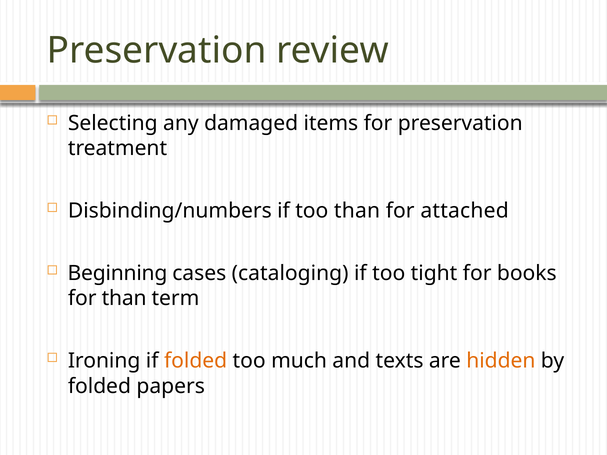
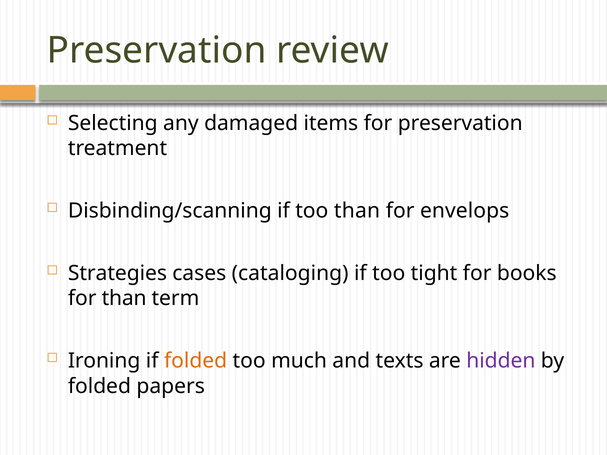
Disbinding/numbers: Disbinding/numbers -> Disbinding/scanning
attached: attached -> envelops
Beginning: Beginning -> Strategies
hidden colour: orange -> purple
